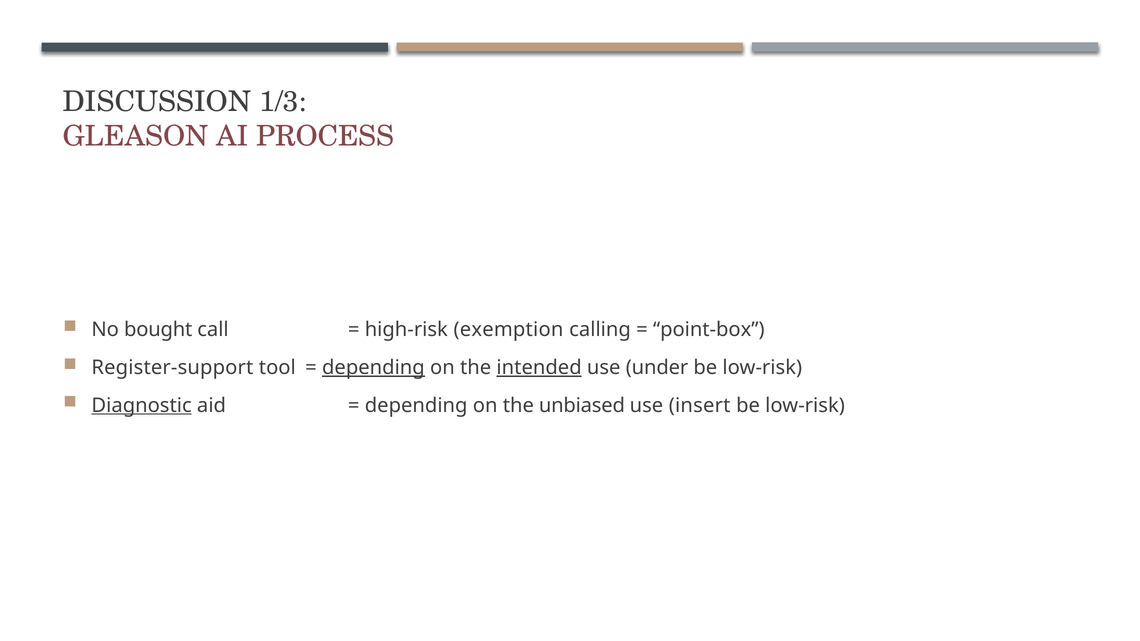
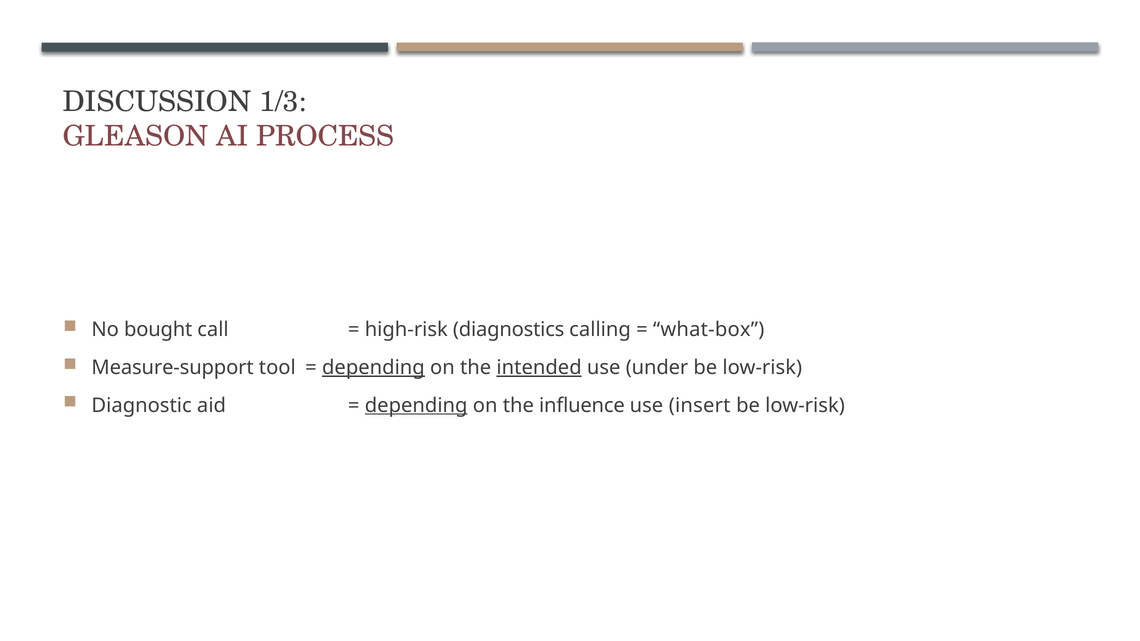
exemption: exemption -> diagnostics
point-box: point-box -> what-box
Register-support: Register-support -> Measure-support
Diagnostic underline: present -> none
depending at (416, 406) underline: none -> present
unbiased: unbiased -> influence
